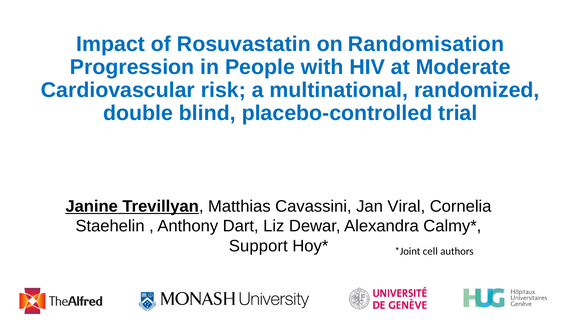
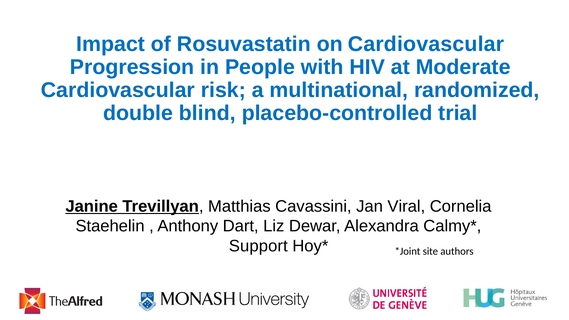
on Randomisation: Randomisation -> Cardiovascular
cell: cell -> site
